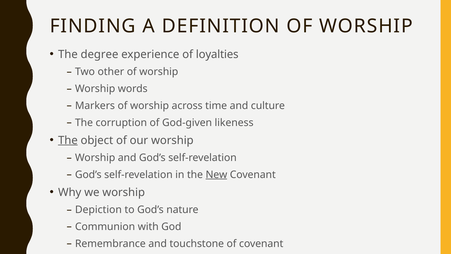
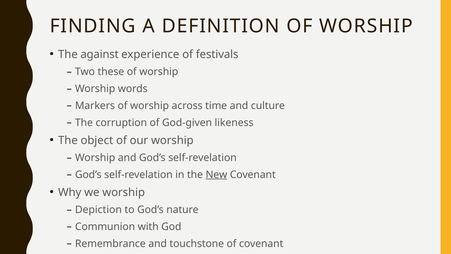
degree: degree -> against
loyalties: loyalties -> festivals
other: other -> these
The at (68, 140) underline: present -> none
